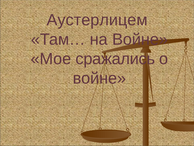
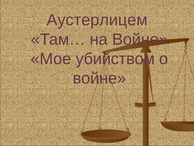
сражались: сражались -> убийством
